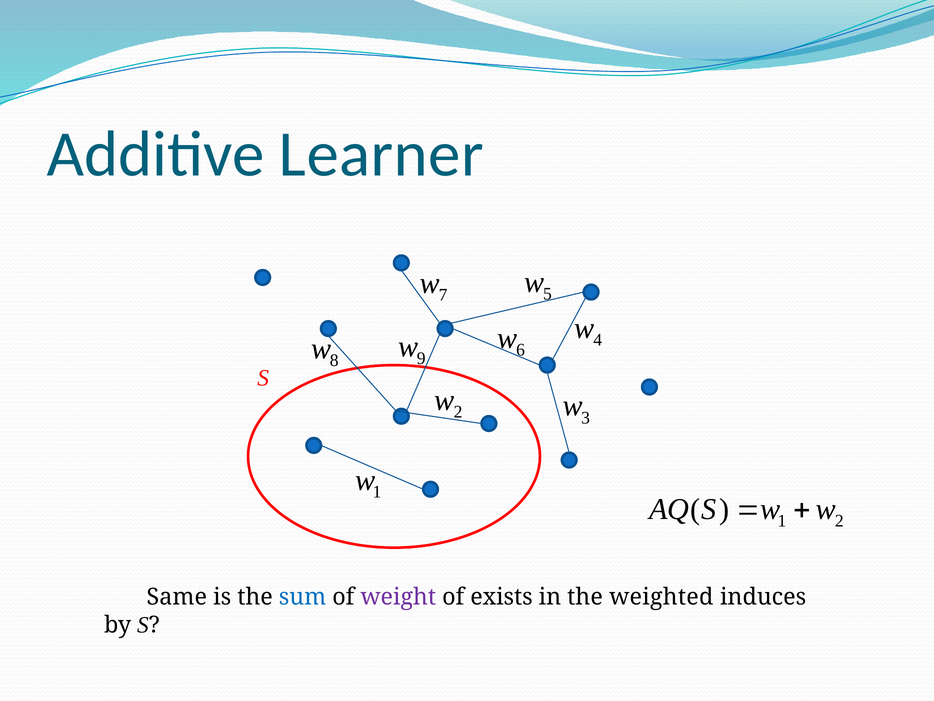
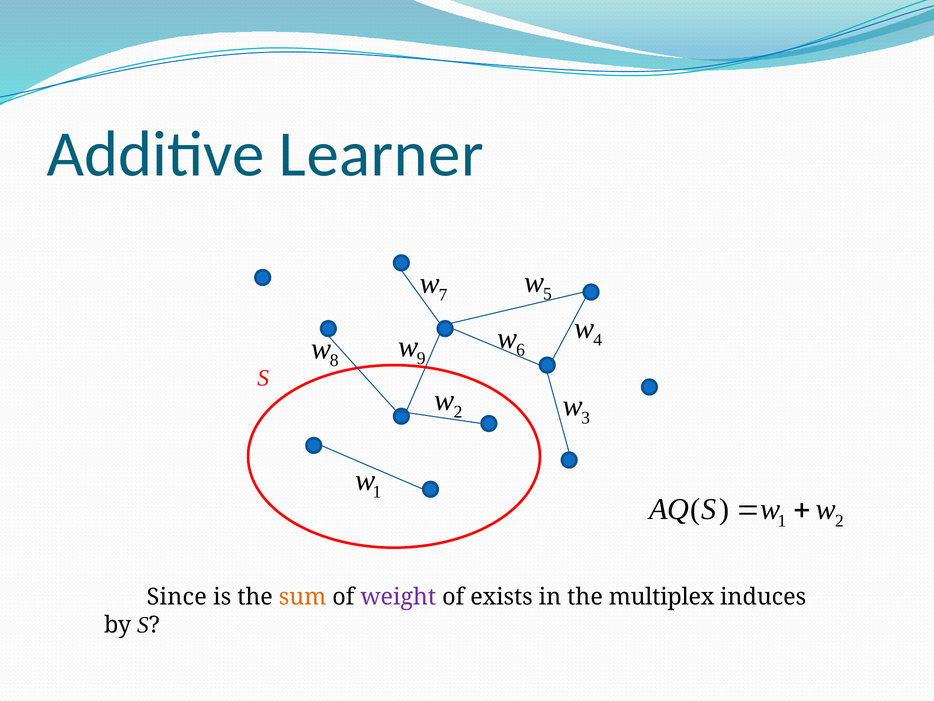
Same: Same -> Since
sum colour: blue -> orange
weighted: weighted -> multiplex
